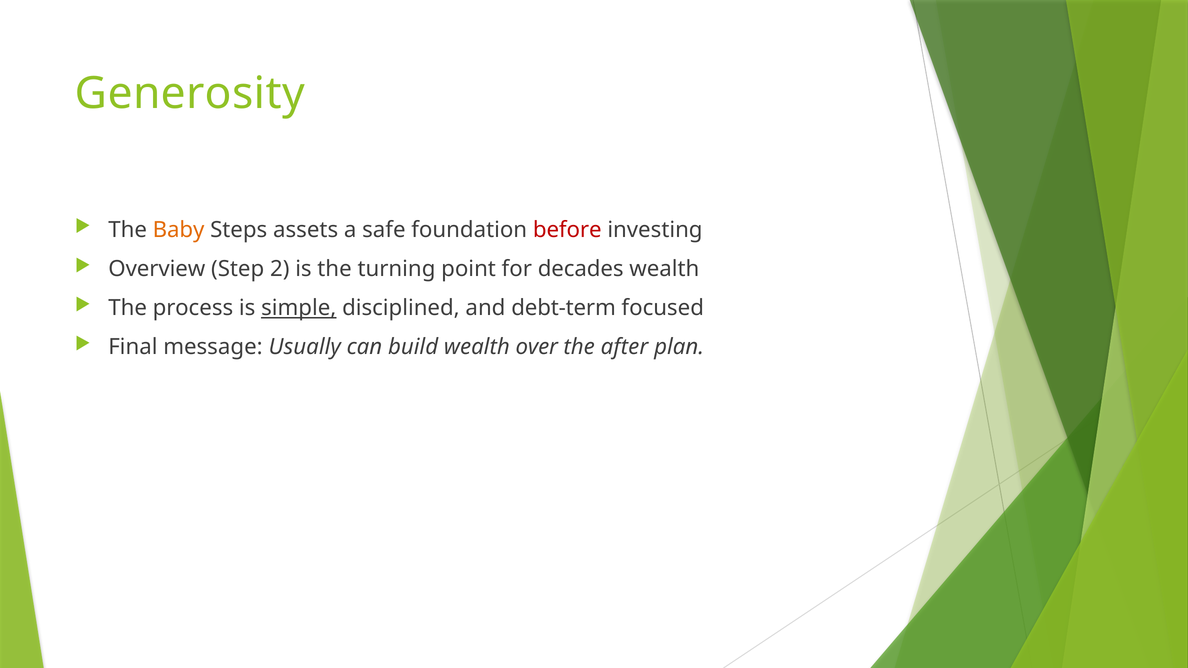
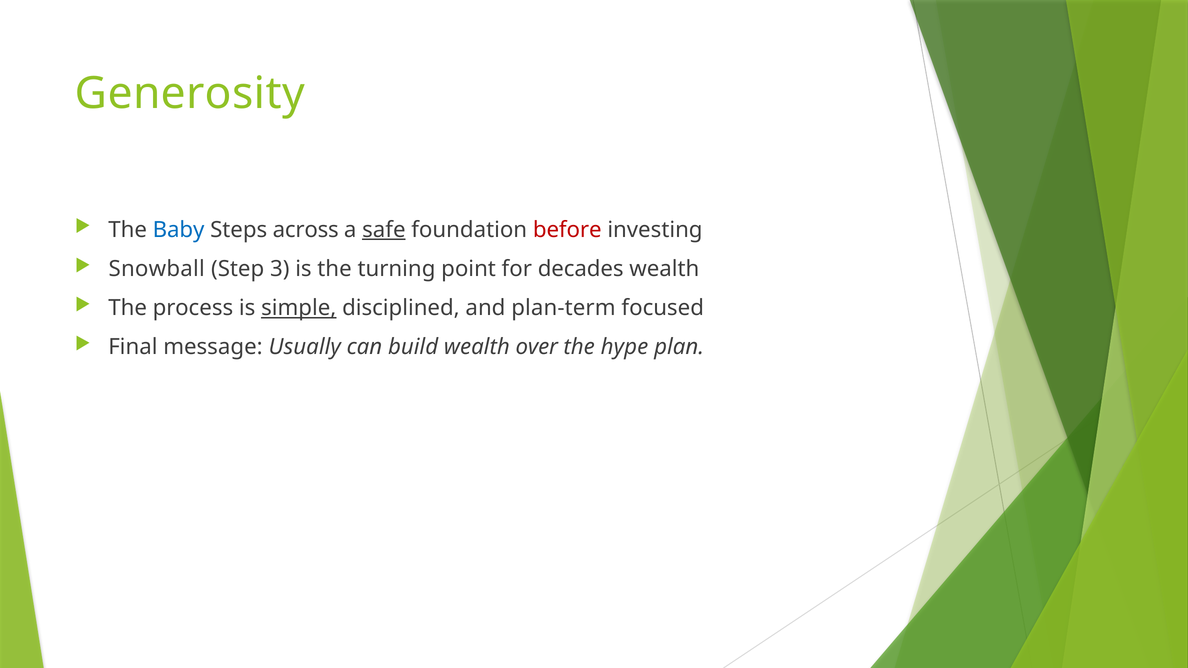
Baby colour: orange -> blue
assets: assets -> across
safe underline: none -> present
Overview: Overview -> Snowball
2: 2 -> 3
debt-term: debt-term -> plan-term
after: after -> hype
